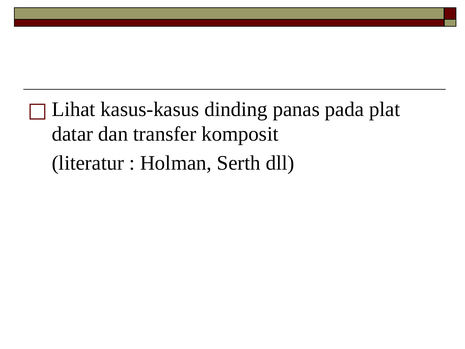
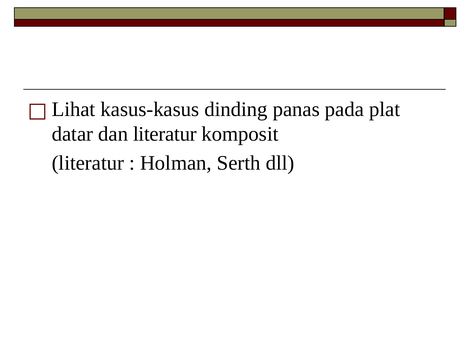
dan transfer: transfer -> literatur
